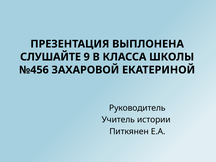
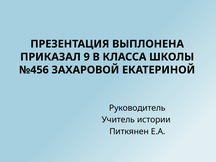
СЛУШАЙТЕ: СЛУШАЙТЕ -> ПРИКАЗАЛ
